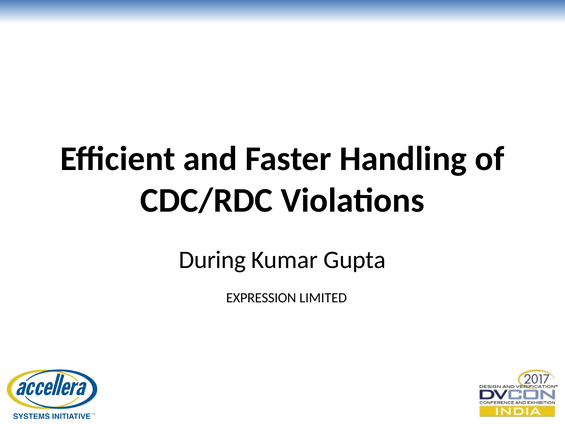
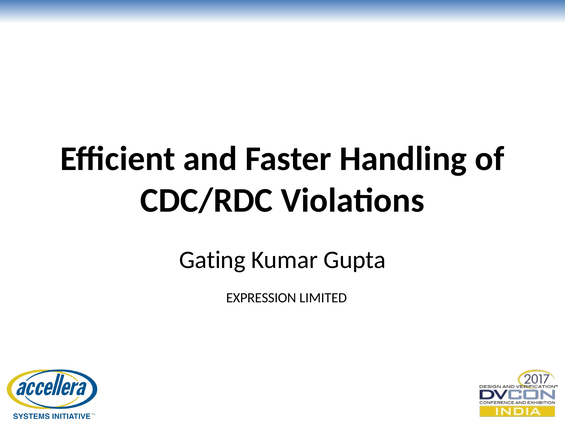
During: During -> Gating
